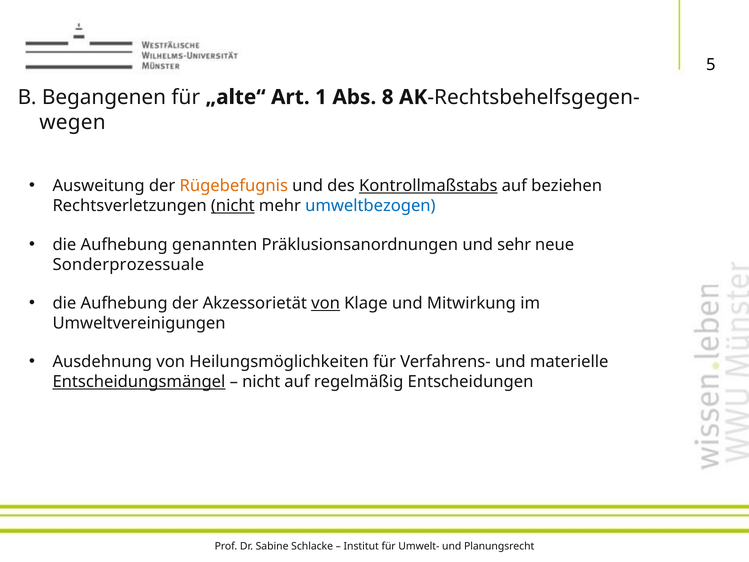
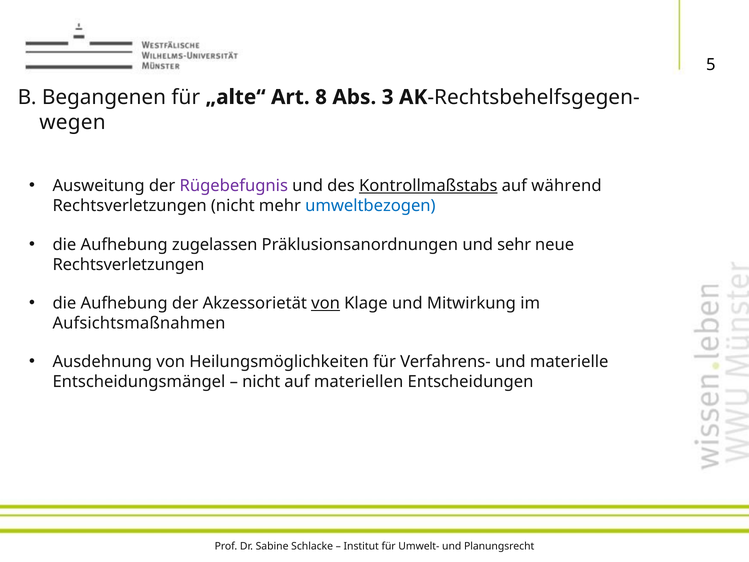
1: 1 -> 8
8: 8 -> 3
Rügebefugnis colour: orange -> purple
beziehen: beziehen -> während
nicht at (233, 206) underline: present -> none
genannten: genannten -> zugelassen
Sonderprozessuale at (128, 264): Sonderprozessuale -> Rechtsverletzungen
Umweltvereinigungen: Umweltvereinigungen -> Aufsichtsmaßnahmen
Entscheidungsmängel underline: present -> none
regelmäßig: regelmäßig -> materiellen
